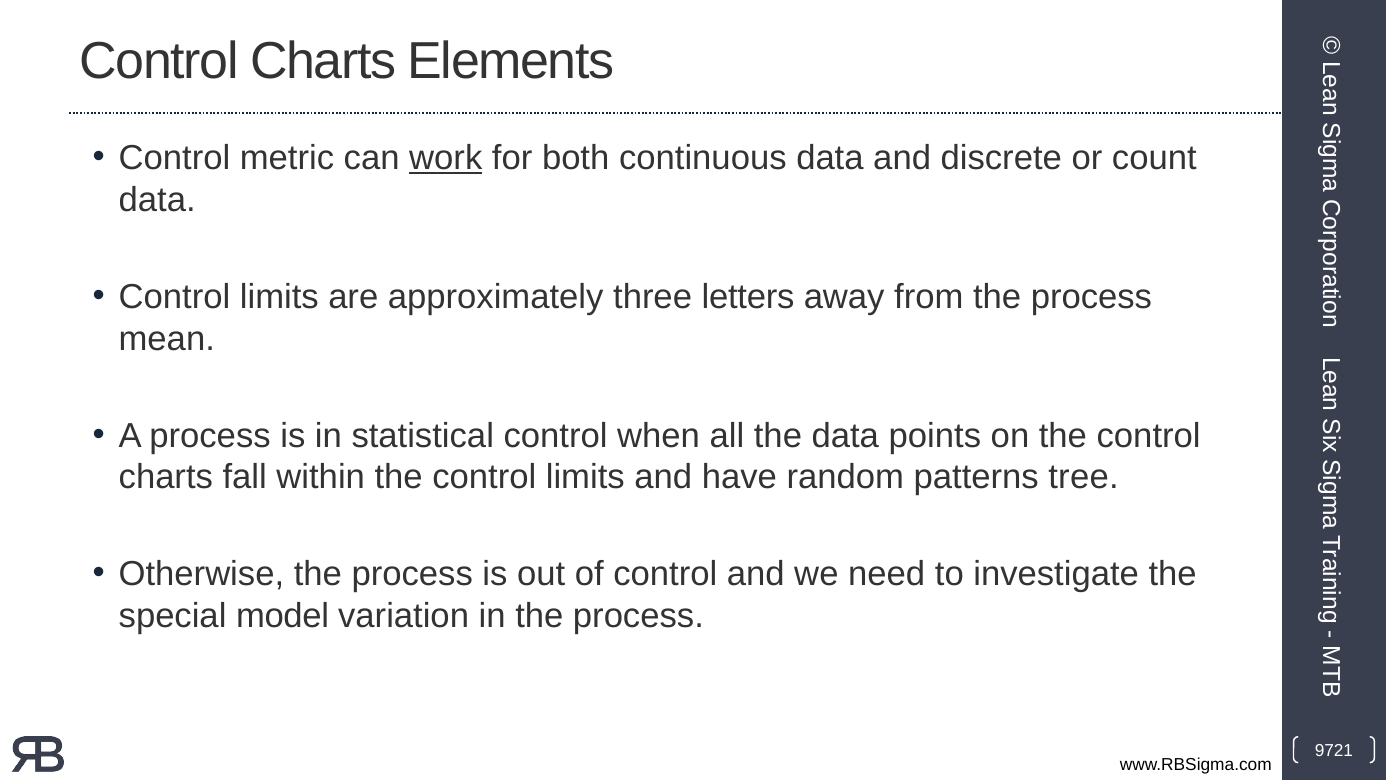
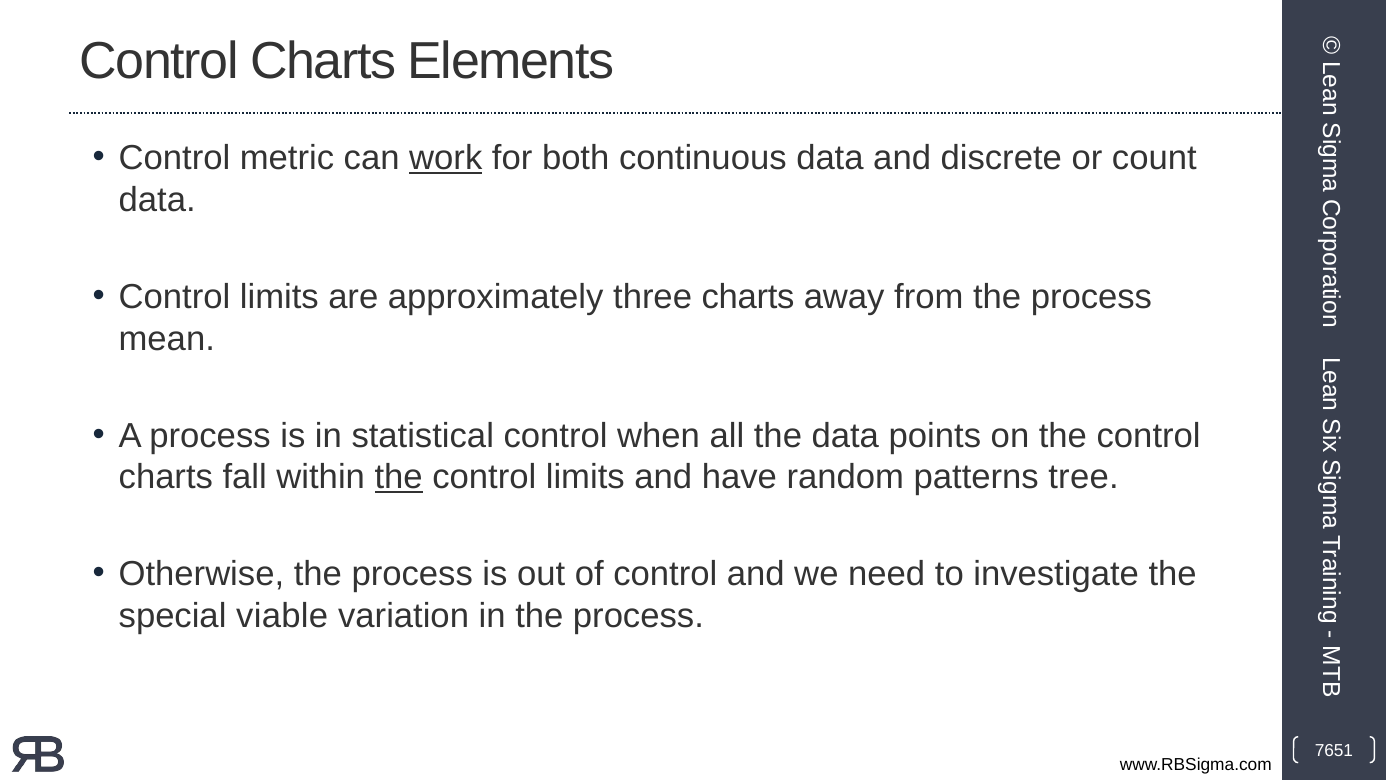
three letters: letters -> charts
the at (399, 477) underline: none -> present
model: model -> viable
9721: 9721 -> 7651
